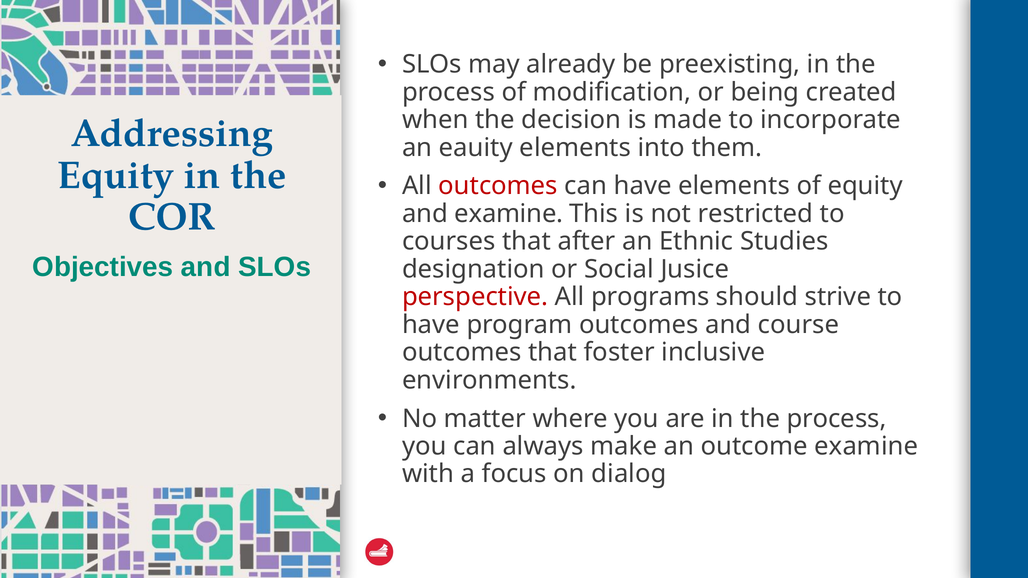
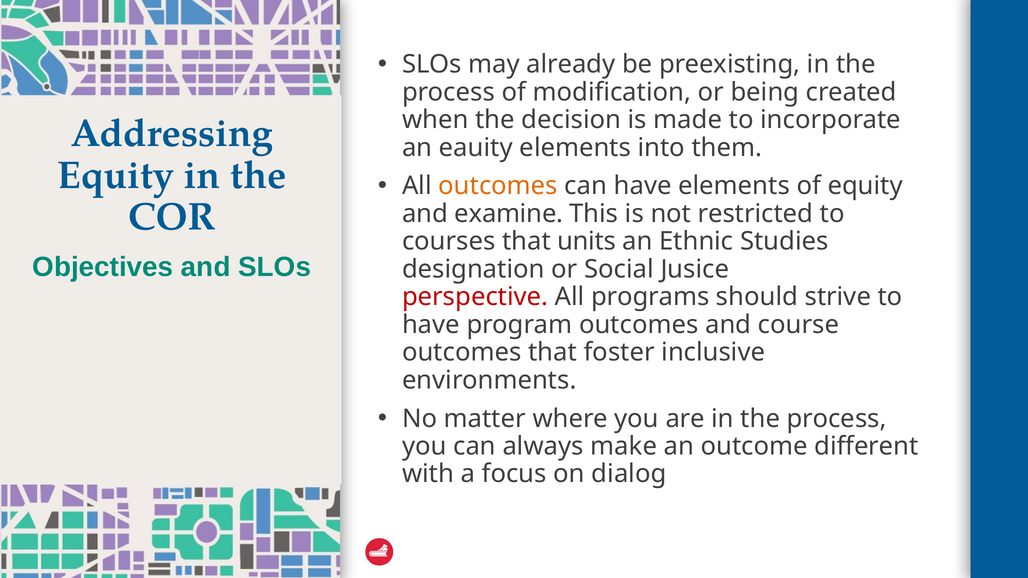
outcomes at (498, 186) colour: red -> orange
after: after -> units
outcome examine: examine -> different
